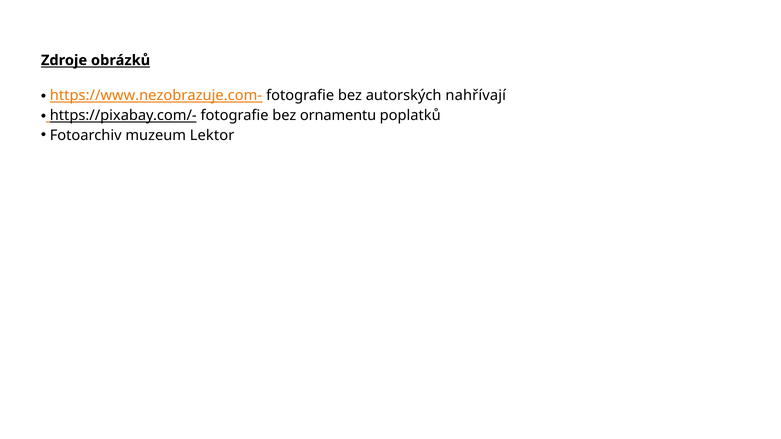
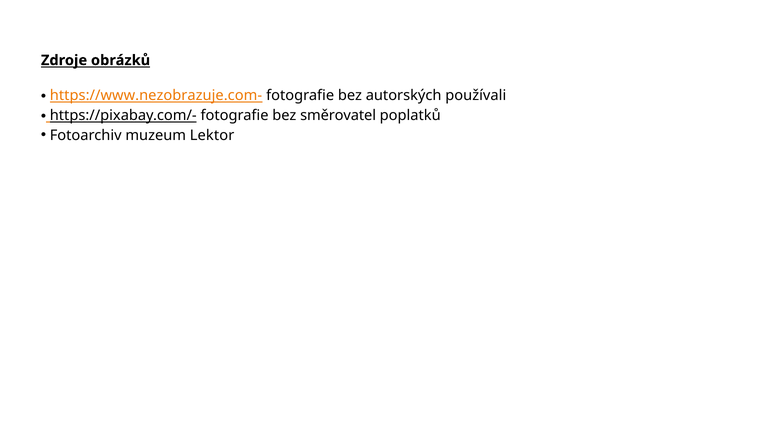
nahřívají: nahřívají -> používali
ornamentu: ornamentu -> směrovatel
